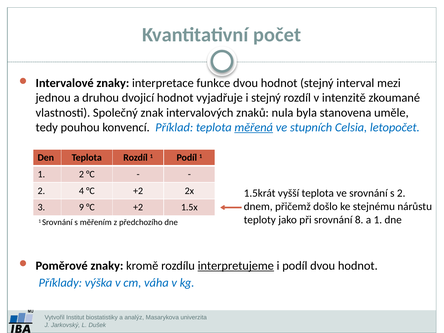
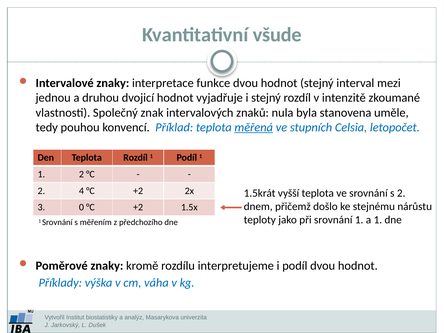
počet: počet -> všude
9: 9 -> 0
srovnání 8: 8 -> 1
interpretujeme underline: present -> none
